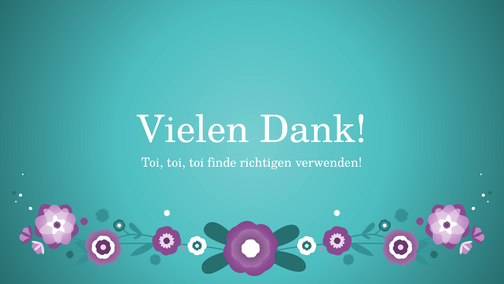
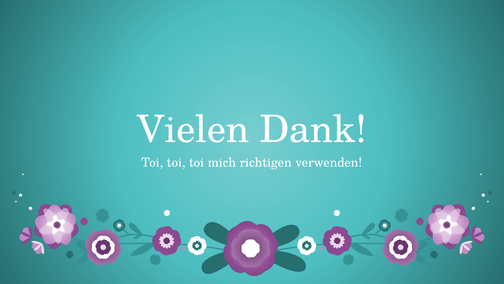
finde: finde -> mich
